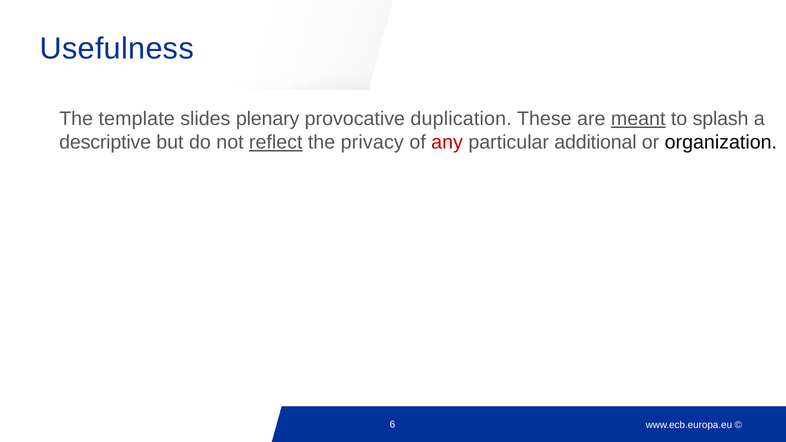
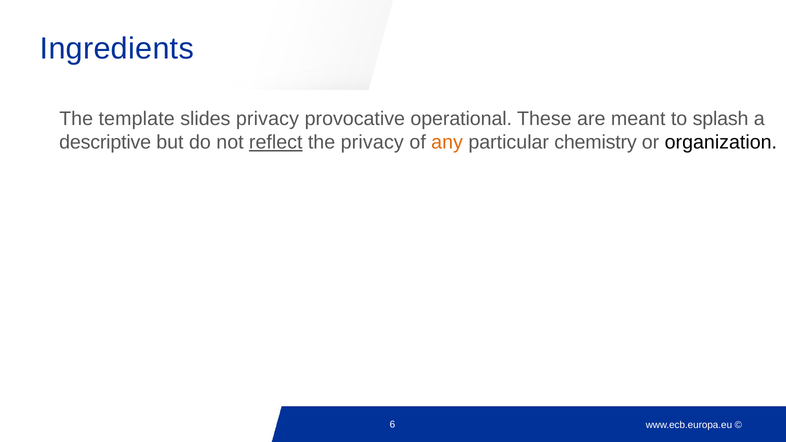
Usefulness: Usefulness -> Ingredients
slides plenary: plenary -> privacy
duplication: duplication -> operational
meant underline: present -> none
any colour: red -> orange
additional: additional -> chemistry
